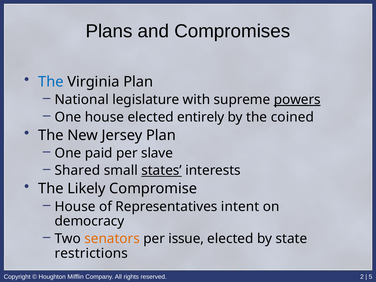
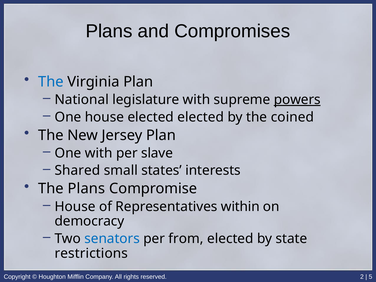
elected entirely: entirely -> elected
One paid: paid -> with
states underline: present -> none
The Likely: Likely -> Plans
intent: intent -> within
senators colour: orange -> blue
issue: issue -> from
